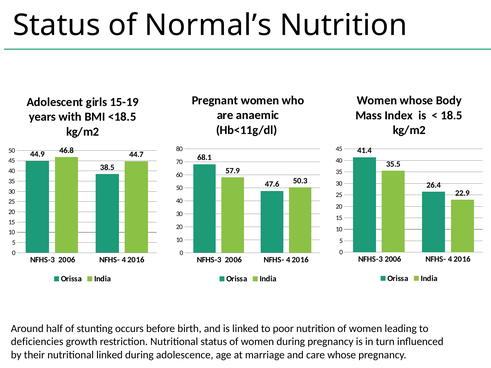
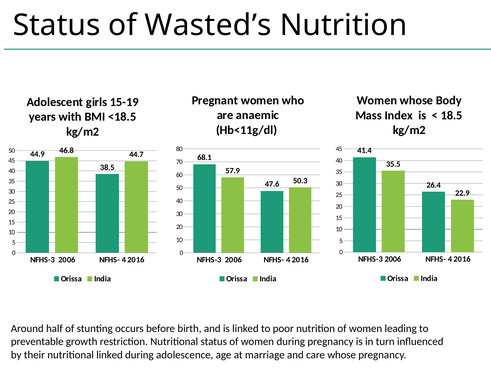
Normal’s: Normal’s -> Wasted’s
deficiencies: deficiencies -> preventable
